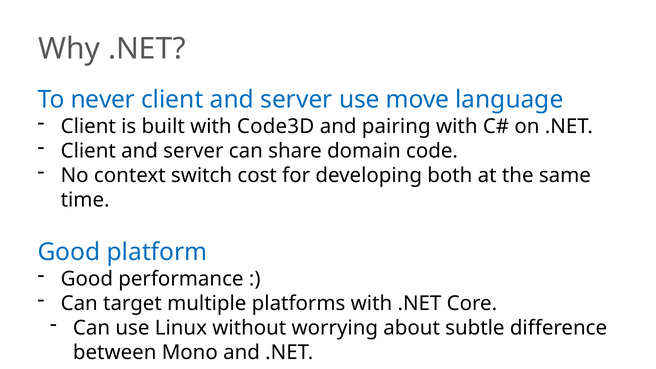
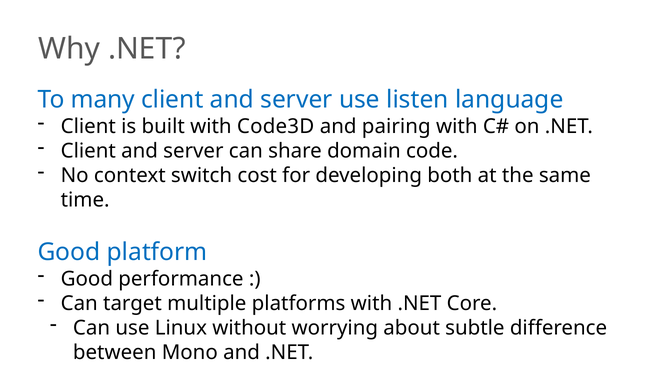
never: never -> many
move: move -> listen
